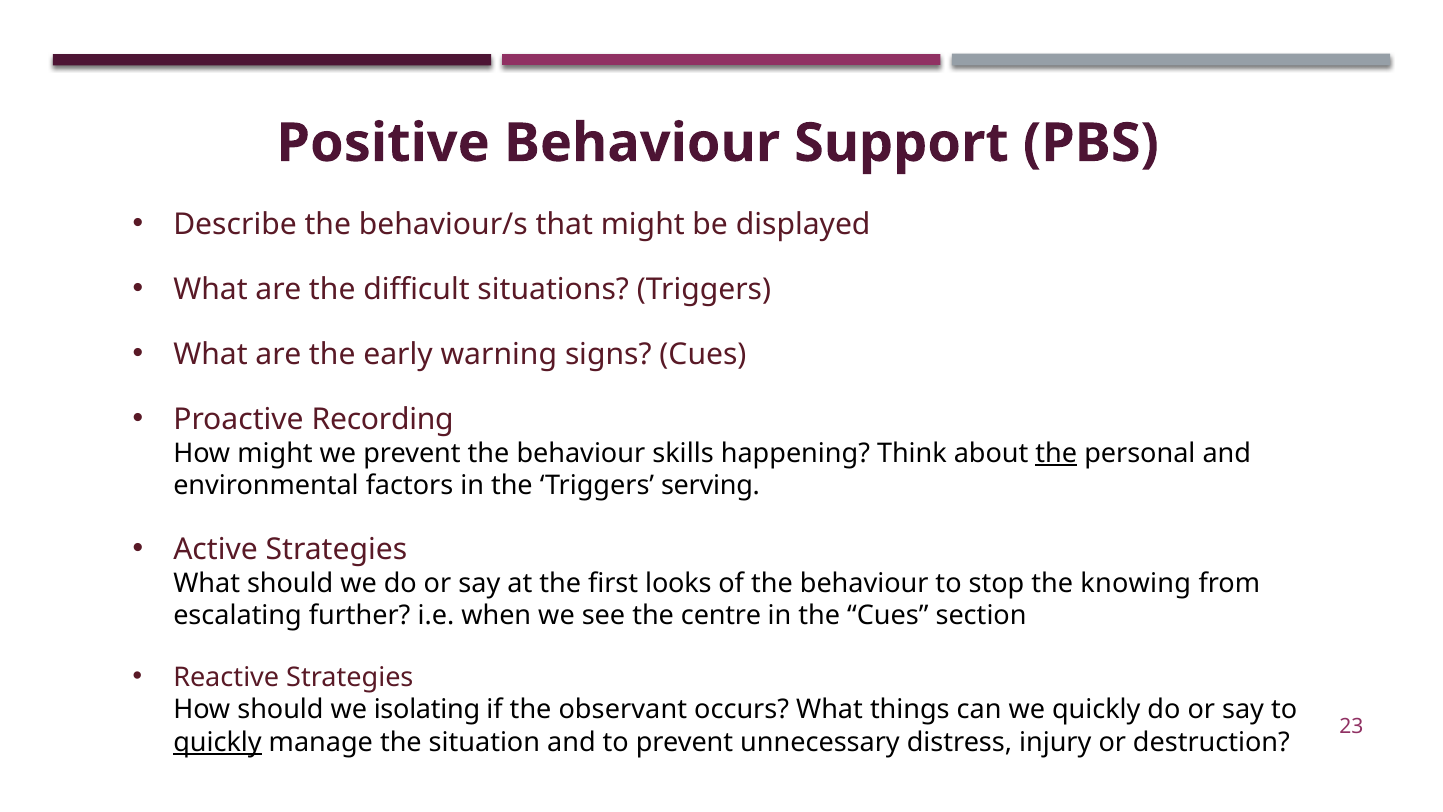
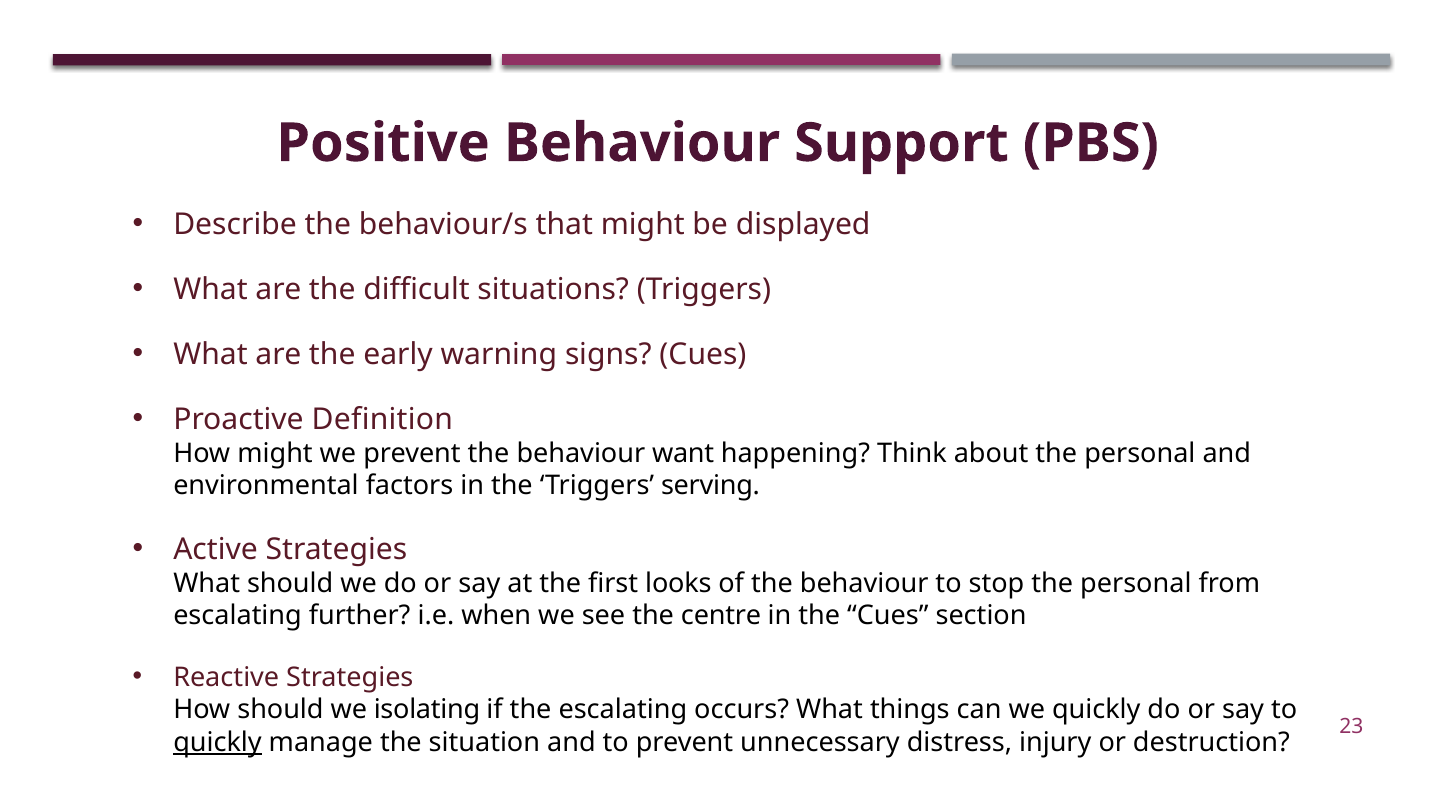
Recording: Recording -> Definition
skills: skills -> want
the at (1056, 453) underline: present -> none
stop the knowing: knowing -> personal
the observant: observant -> escalating
